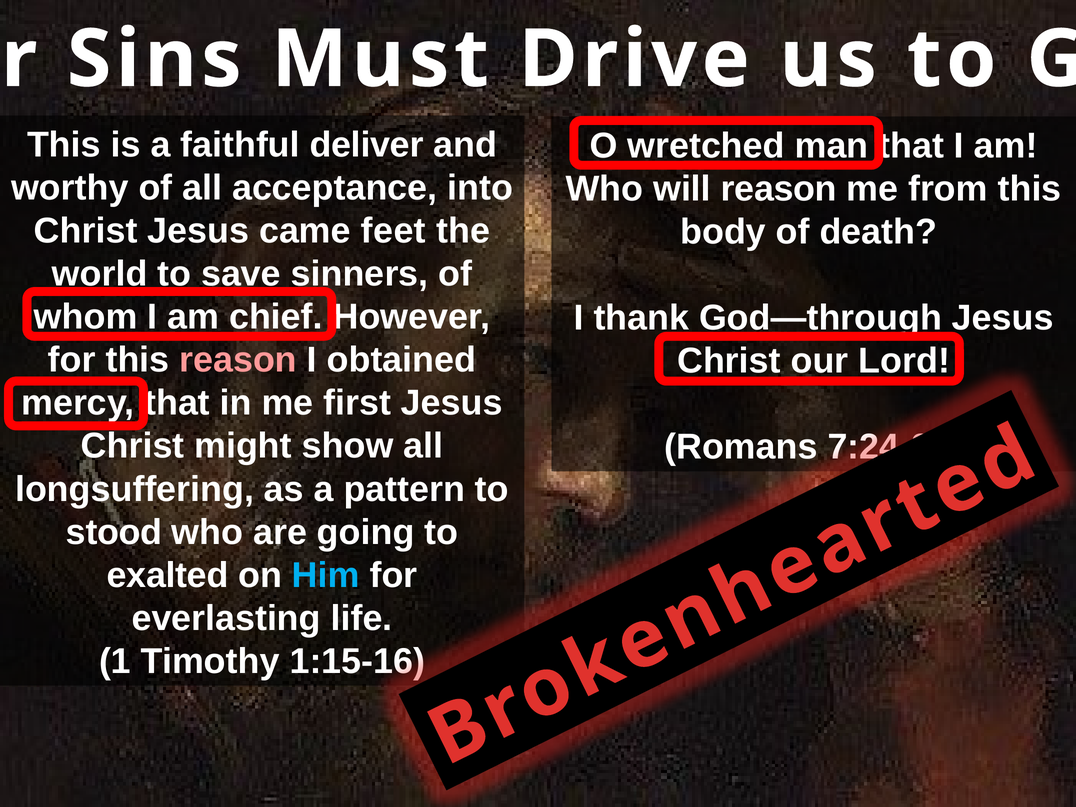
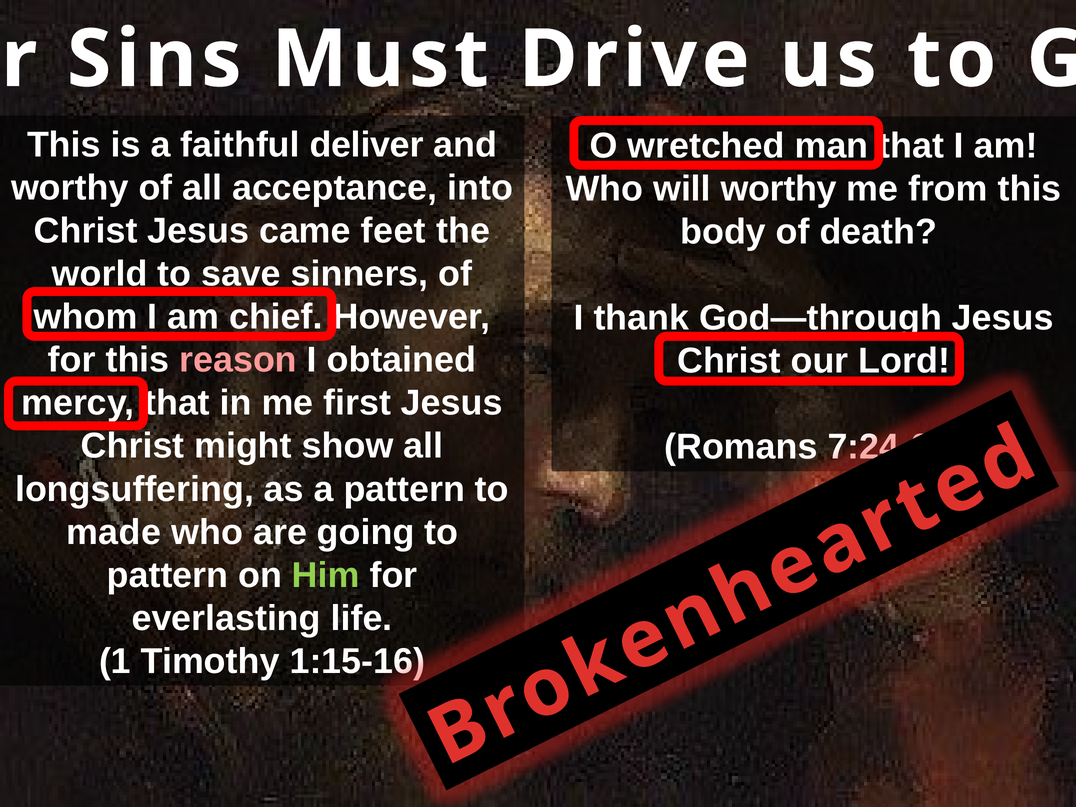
will reason: reason -> worthy
stood: stood -> made
exalted at (168, 575): exalted -> pattern
Him colour: light blue -> light green
